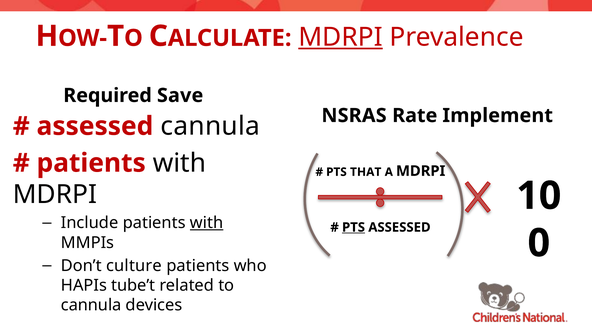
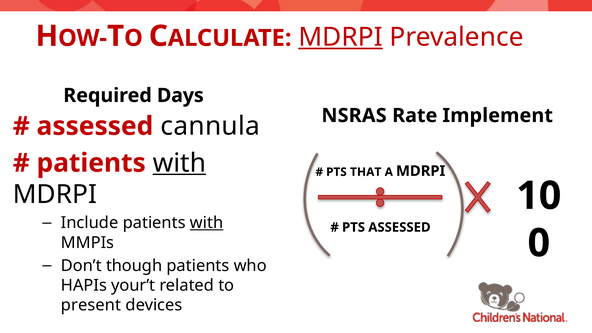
Save: Save -> Days
with at (179, 163) underline: none -> present
PTS at (354, 227) underline: present -> none
culture: culture -> though
tube’t: tube’t -> your’t
cannula at (91, 305): cannula -> present
